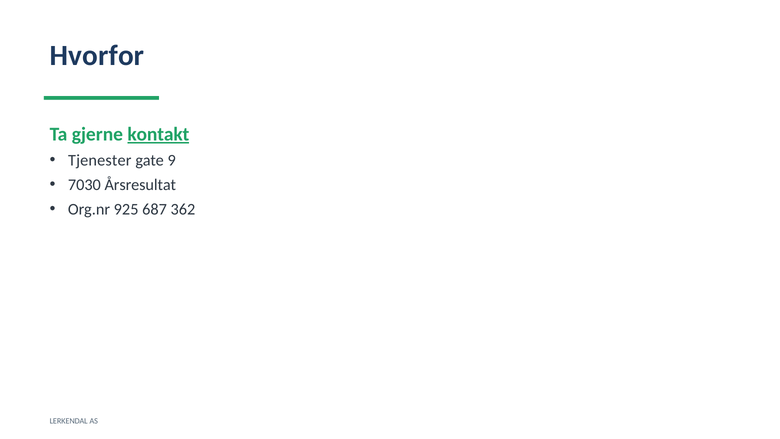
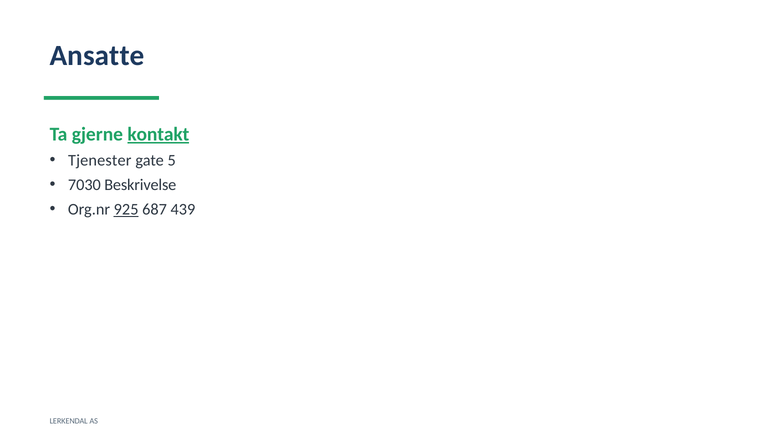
Hvorfor: Hvorfor -> Ansatte
9: 9 -> 5
Årsresultat: Årsresultat -> Beskrivelse
925 underline: none -> present
362: 362 -> 439
